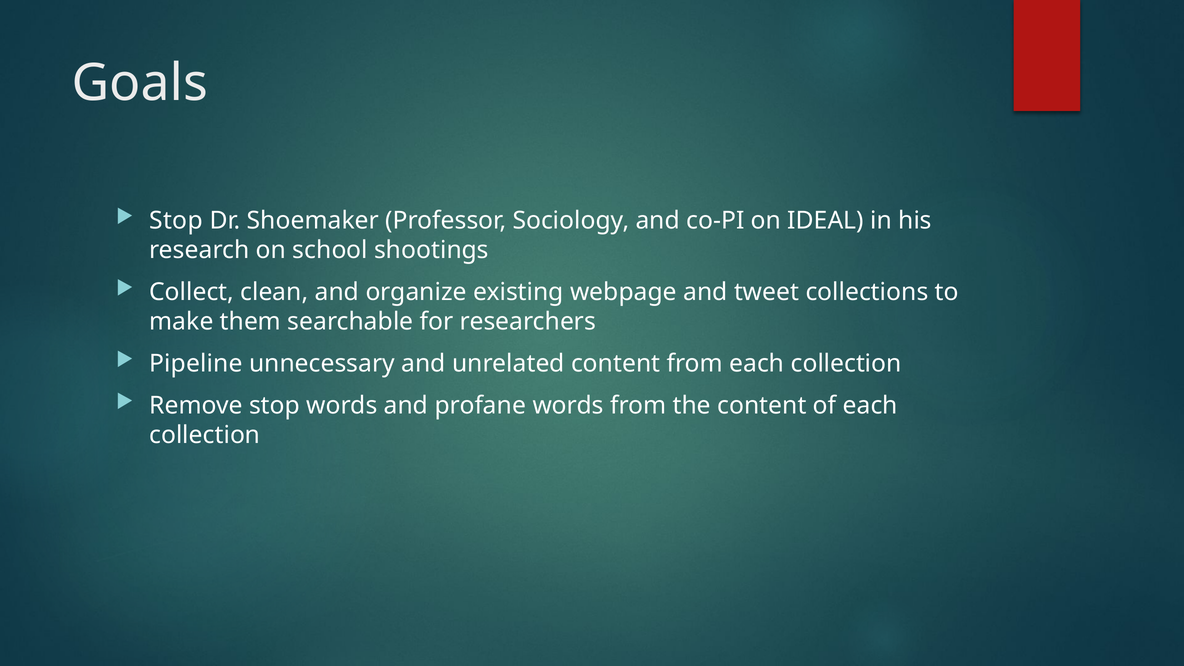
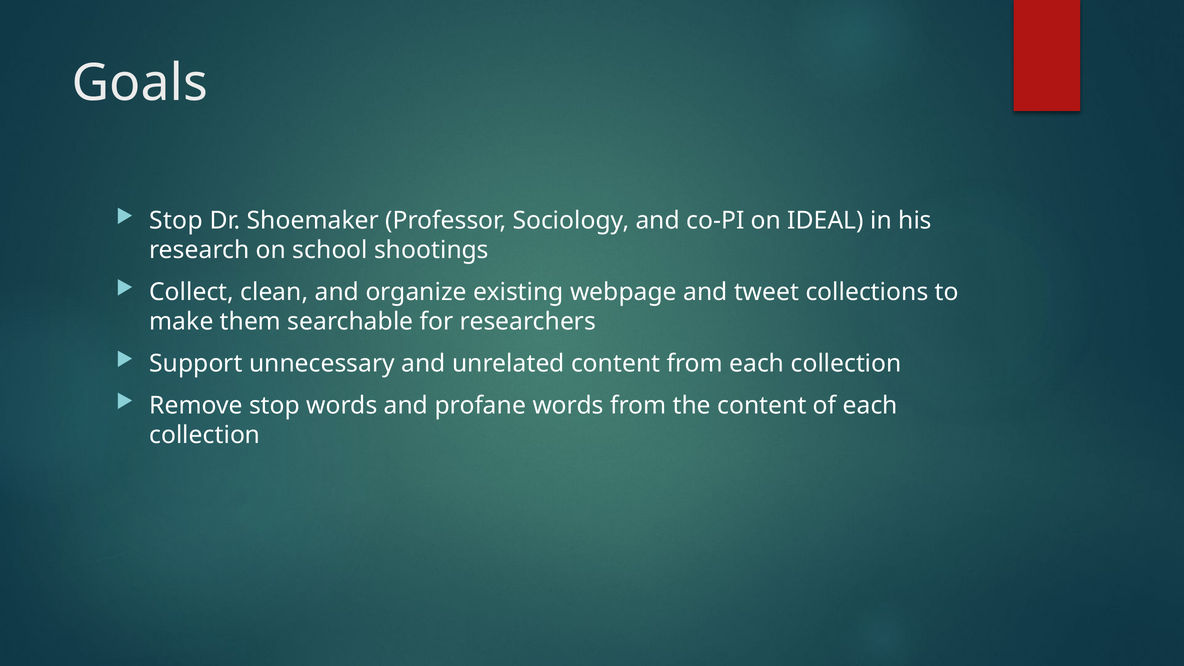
Pipeline: Pipeline -> Support
